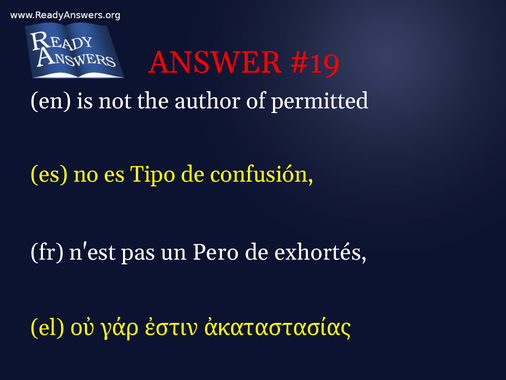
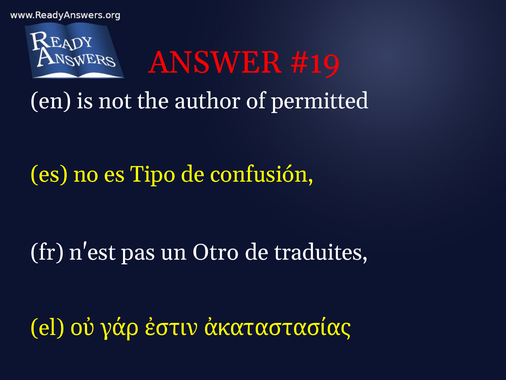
Pero: Pero -> Otro
exhortés: exhortés -> traduites
